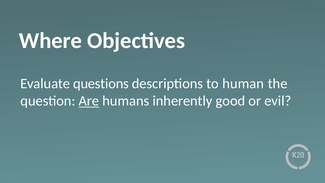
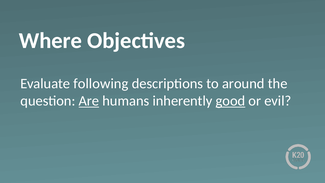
questions: questions -> following
human: human -> around
good underline: none -> present
